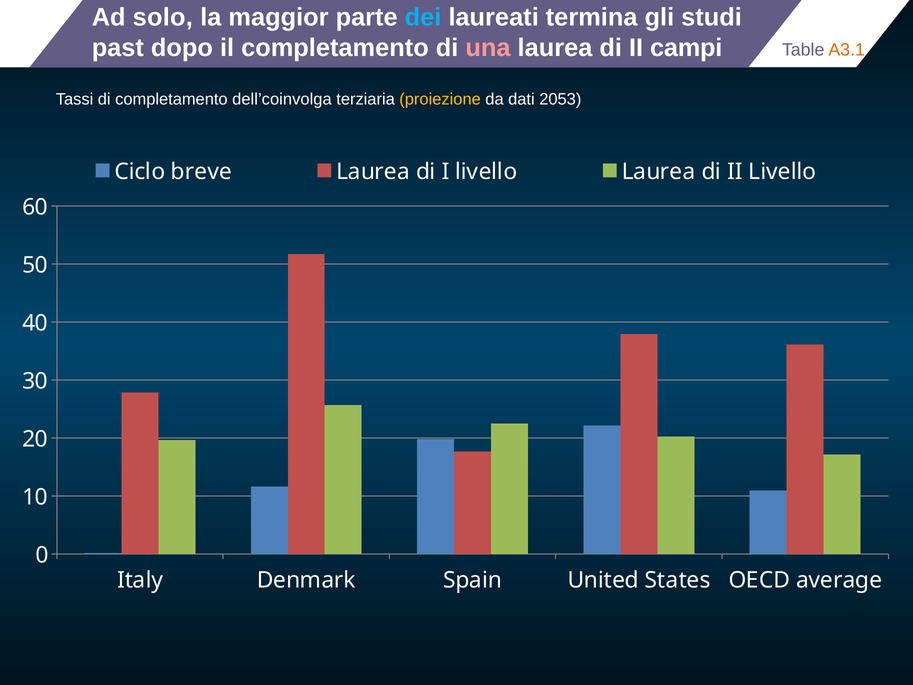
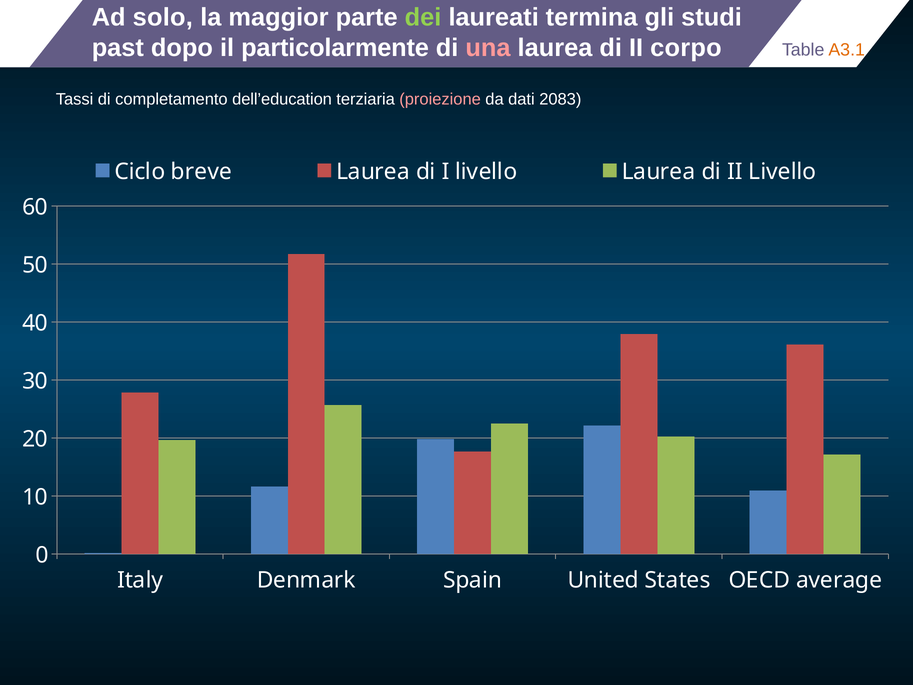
dei colour: light blue -> light green
il completamento: completamento -> particolarmente
campi: campi -> corpo
dell’coinvolga: dell’coinvolga -> dell’education
proiezione colour: yellow -> pink
2053: 2053 -> 2083
